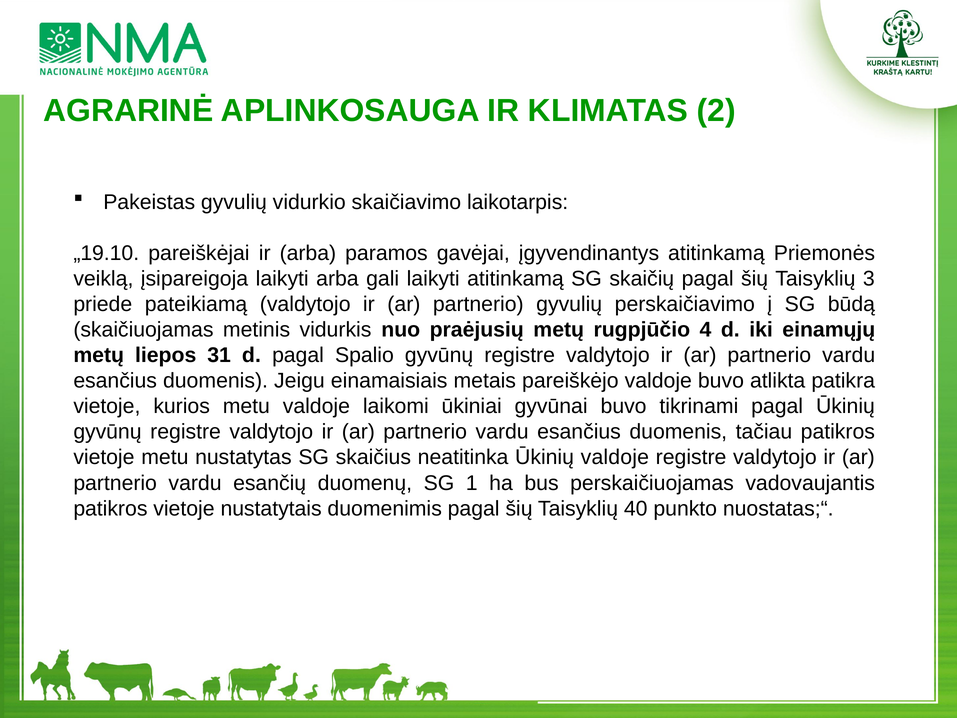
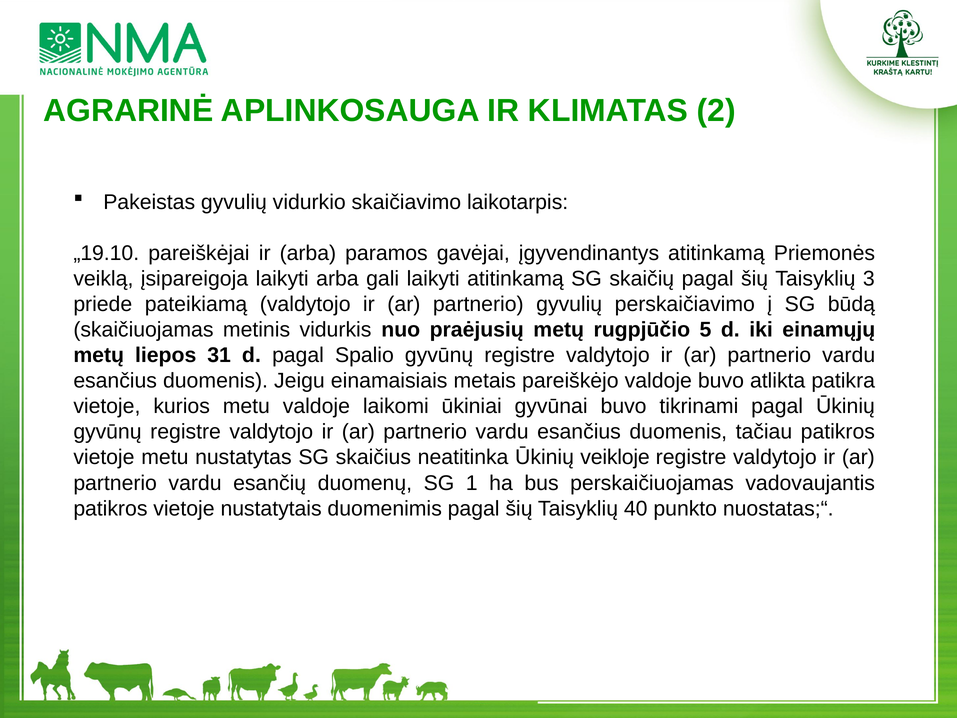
4: 4 -> 5
Ūkinių valdoje: valdoje -> veikloje
